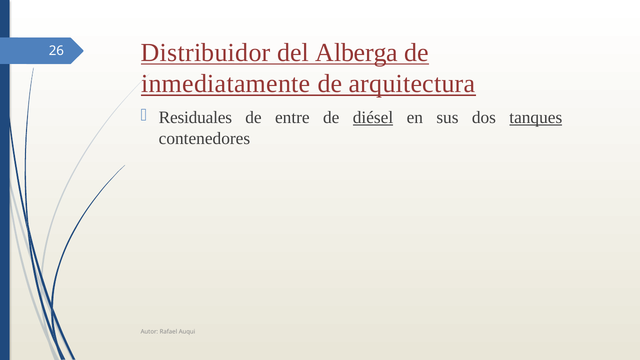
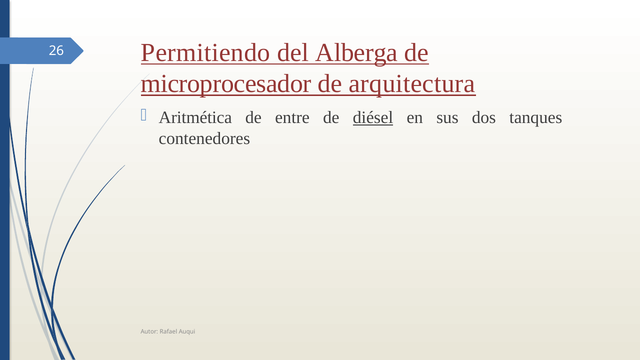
Distribuidor: Distribuidor -> Permitiendo
inmediatamente: inmediatamente -> microprocesador
Residuales: Residuales -> Aritmética
tanques underline: present -> none
